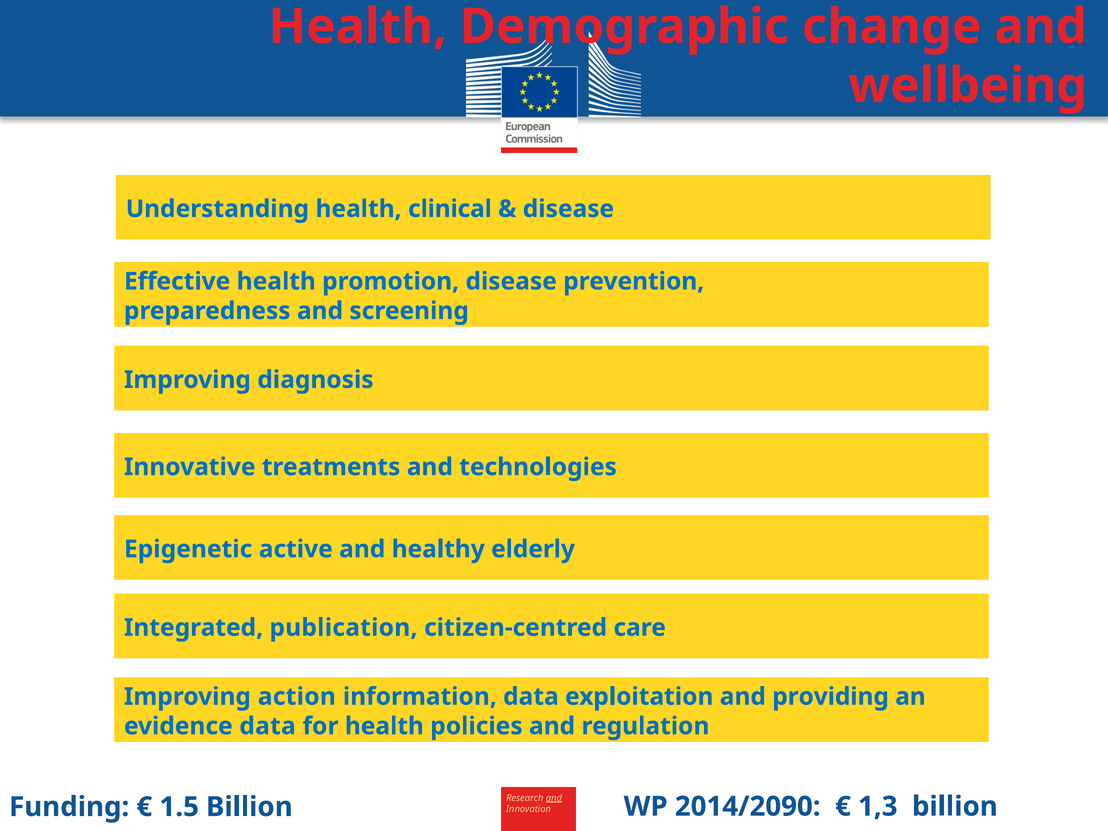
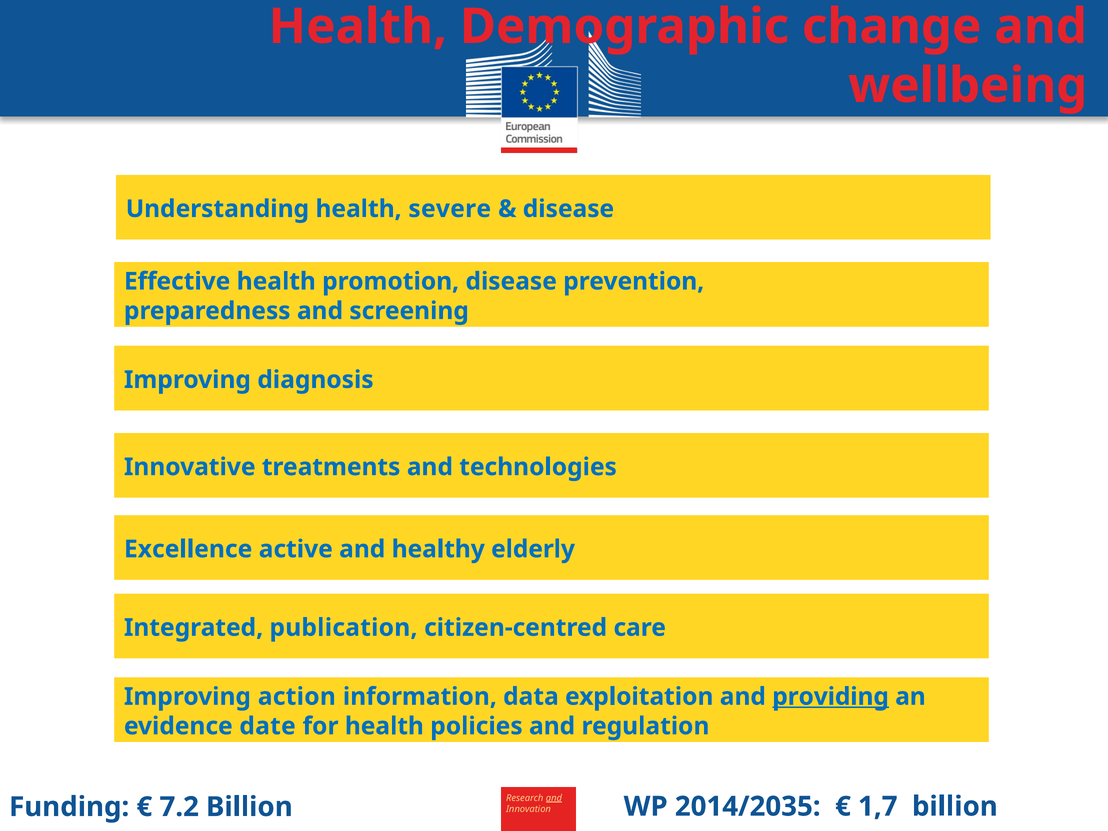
clinical: clinical -> severe
Epigenetic: Epigenetic -> Excellence
providing underline: none -> present
evidence data: data -> date
2014/2090: 2014/2090 -> 2014/2035
1,3: 1,3 -> 1,7
1.5: 1.5 -> 7.2
